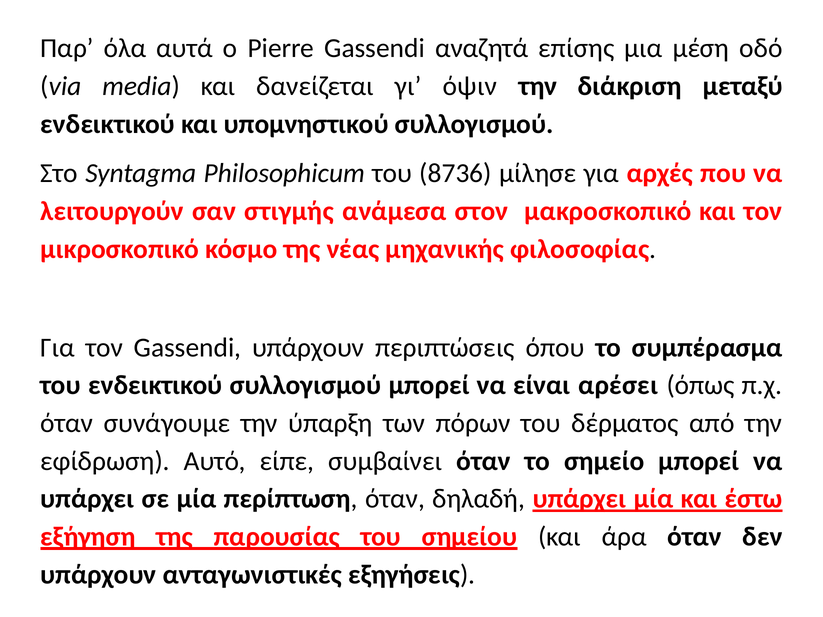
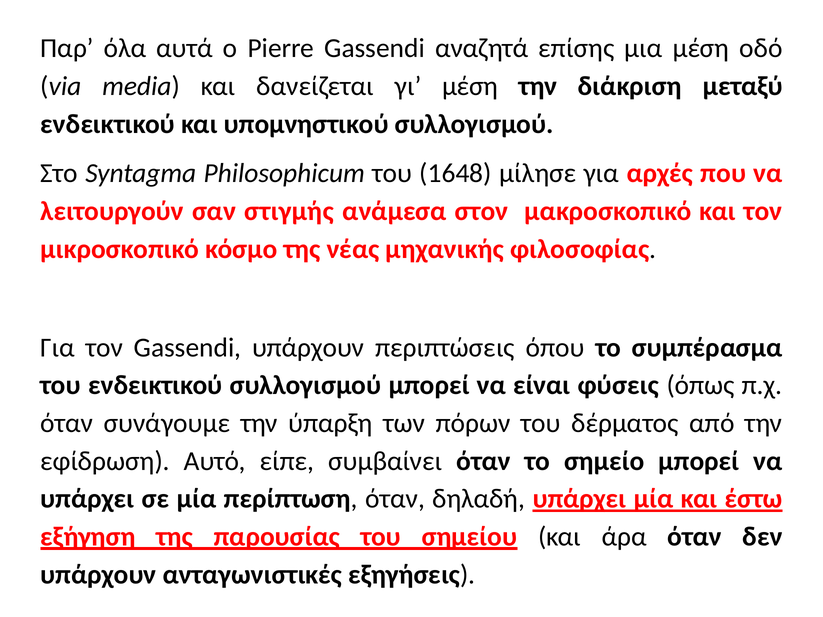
γι όψιν: όψιν -> μέση
8736: 8736 -> 1648
αρέσει: αρέσει -> φύσεις
